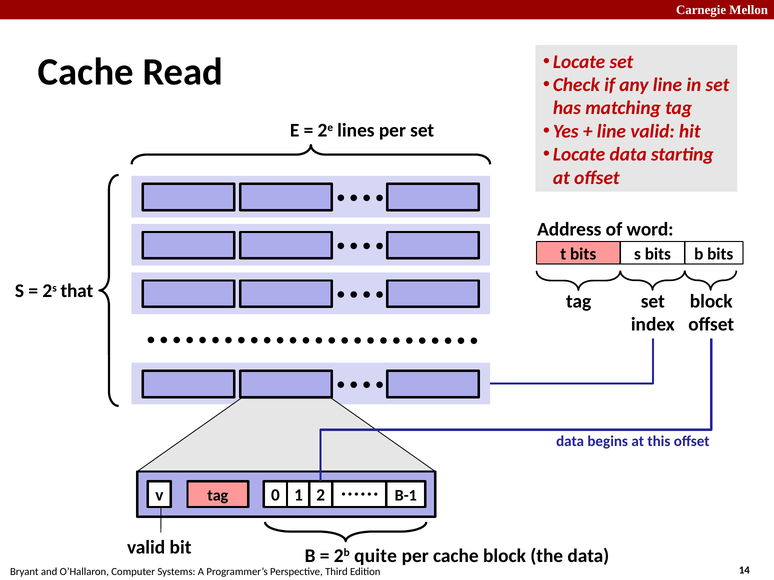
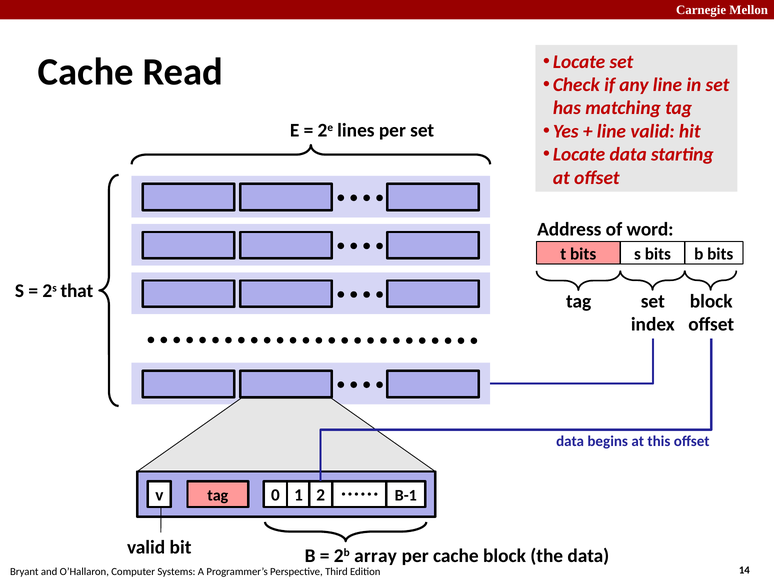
quite: quite -> array
